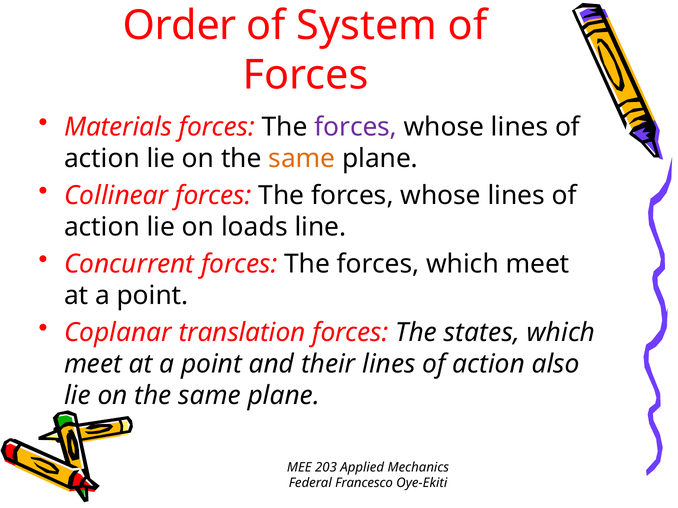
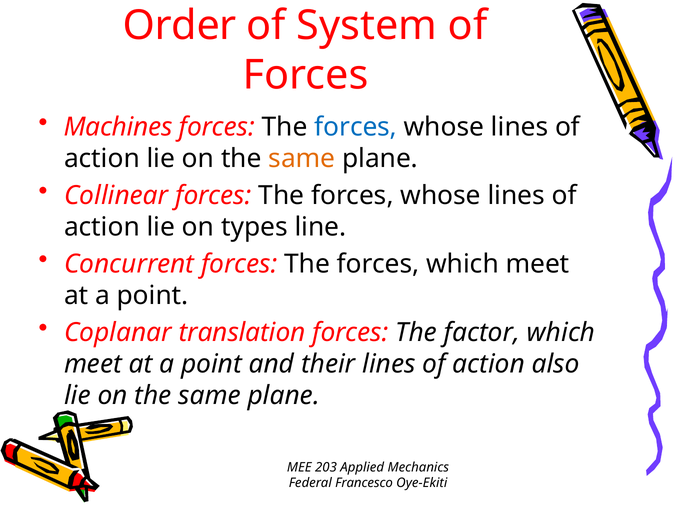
Materials: Materials -> Machines
forces at (356, 127) colour: purple -> blue
loads: loads -> types
states: states -> factor
